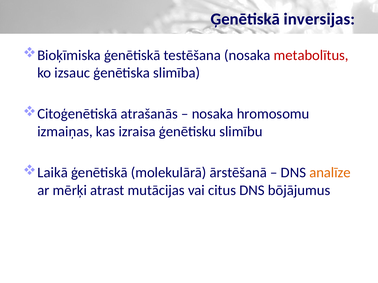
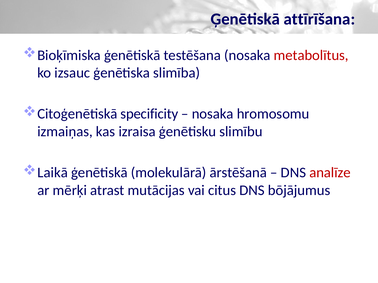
inversijas: inversijas -> attīrīšana
atrašanās: atrašanās -> specificity
analīze colour: orange -> red
